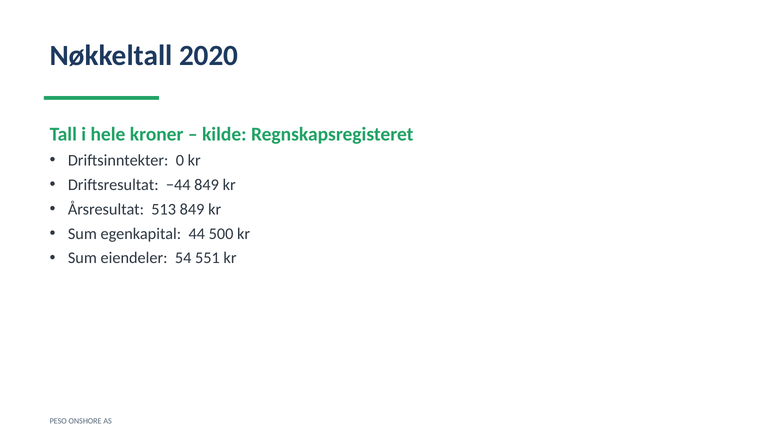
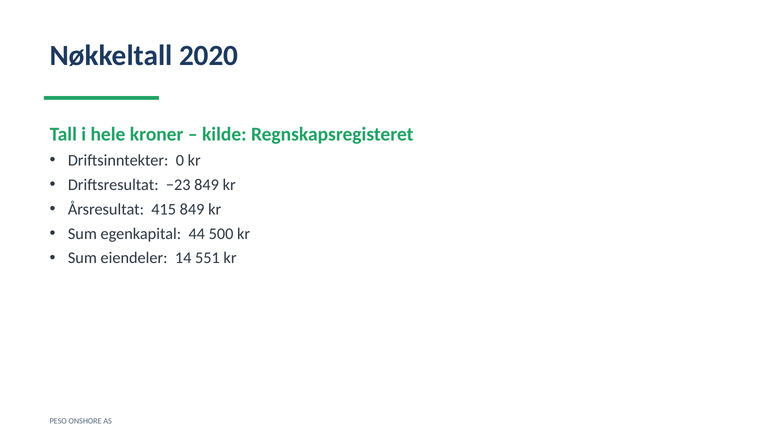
−44: −44 -> −23
513: 513 -> 415
54: 54 -> 14
